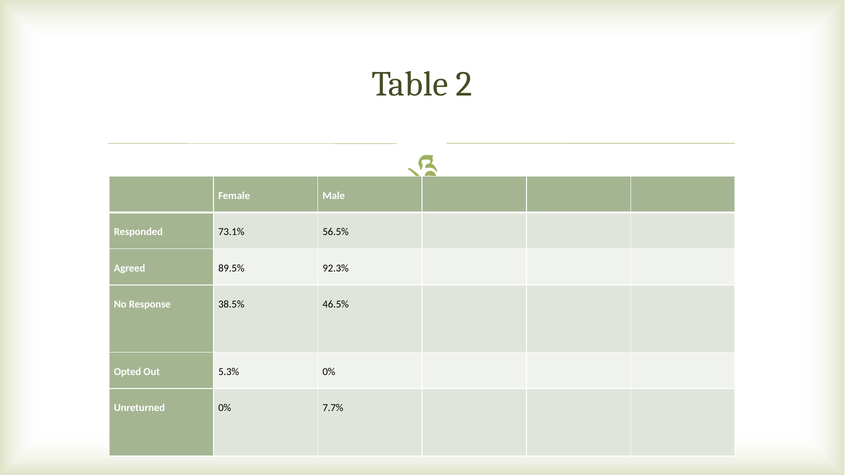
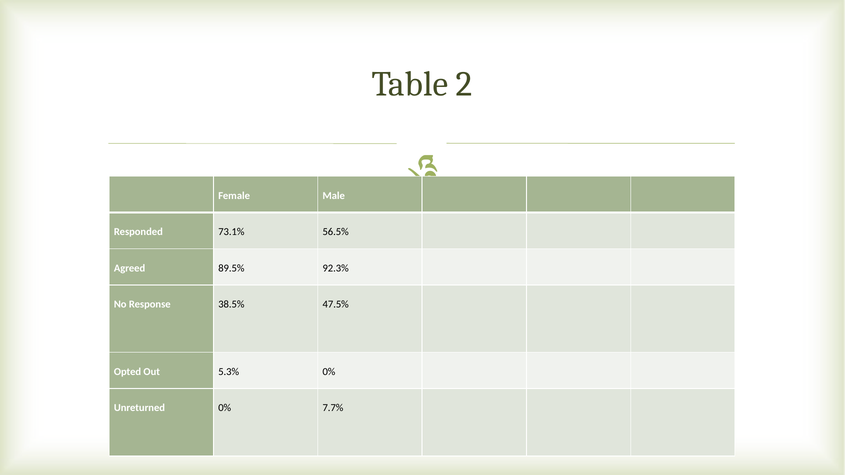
46.5%: 46.5% -> 47.5%
